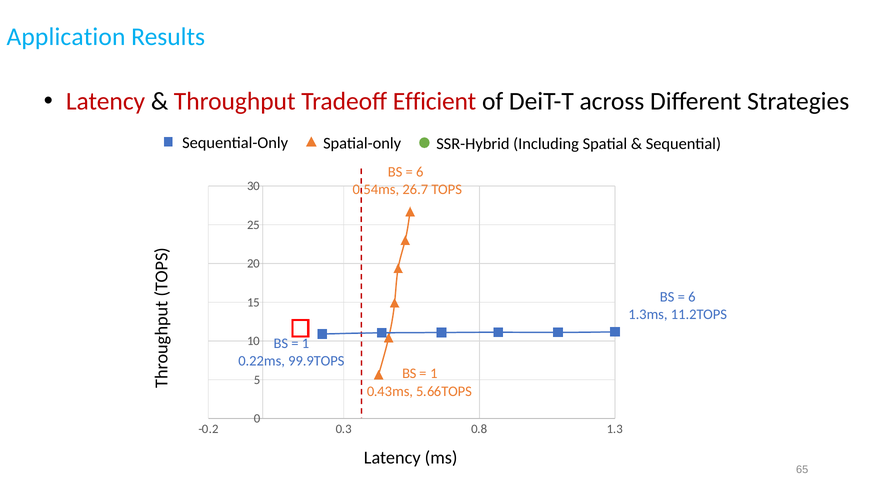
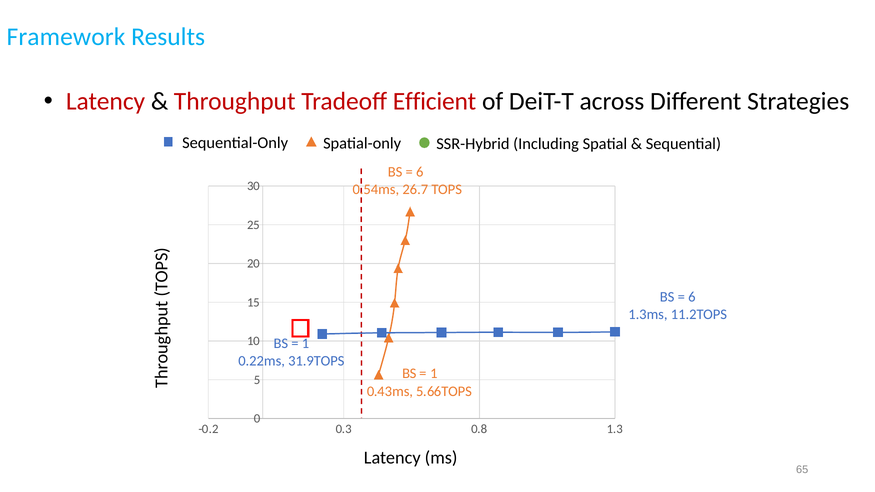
Application: Application -> Framework
99.9TOPS: 99.9TOPS -> 31.9TOPS
